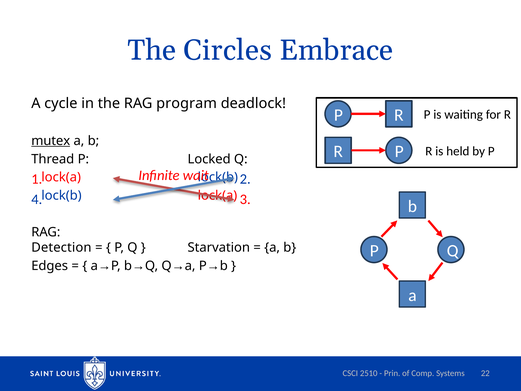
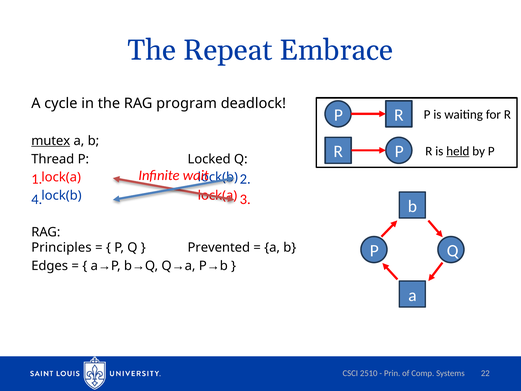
Circles: Circles -> Repeat
held underline: none -> present
Detection: Detection -> Principles
Starvation: Starvation -> Prevented
